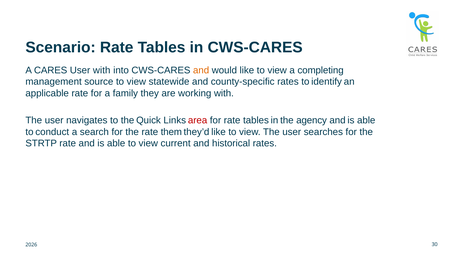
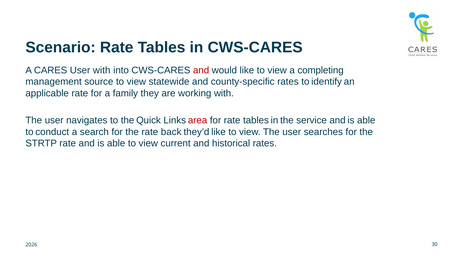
and at (201, 70) colour: orange -> red
agency: agency -> service
them: them -> back
